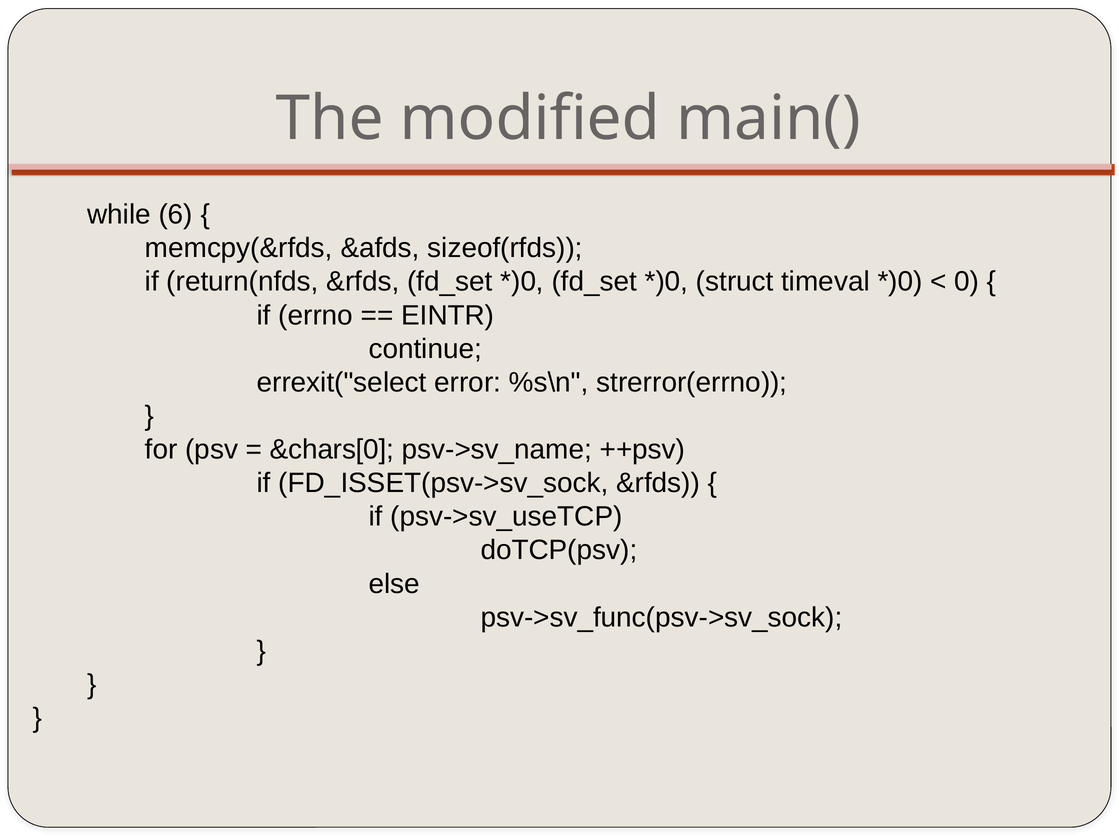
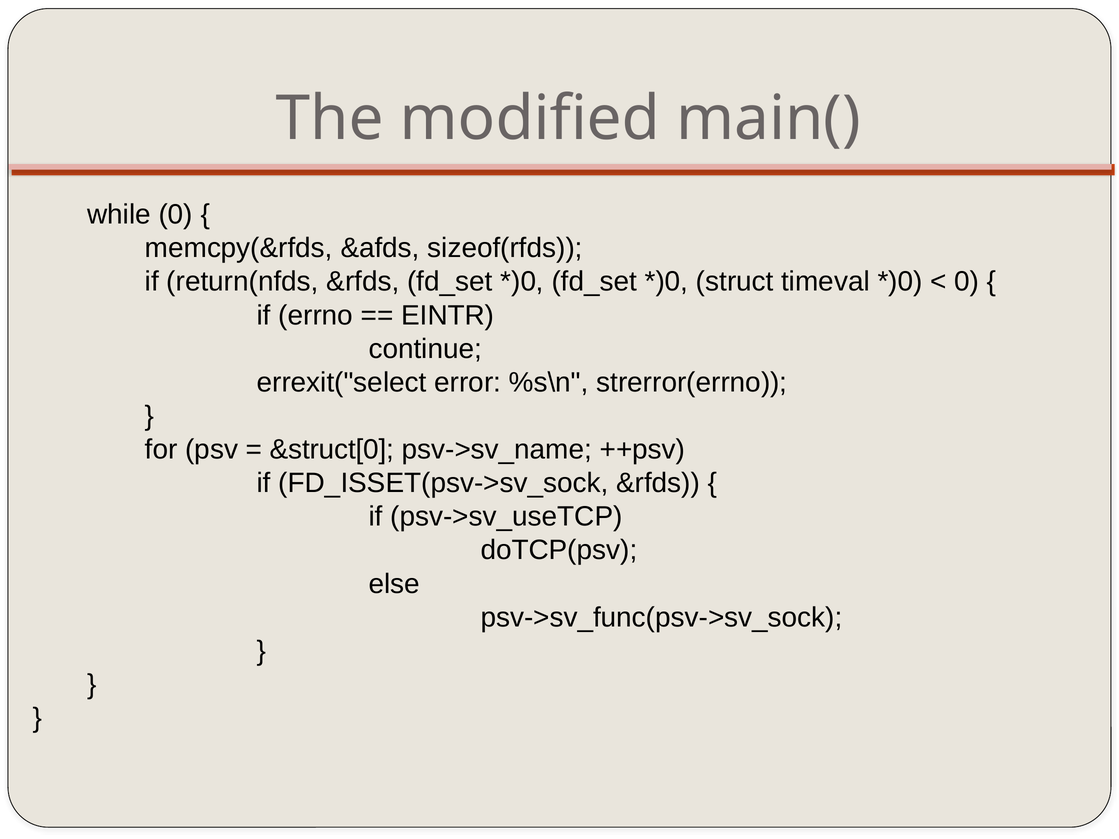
while 6: 6 -> 0
&chars[0: &chars[0 -> &struct[0
